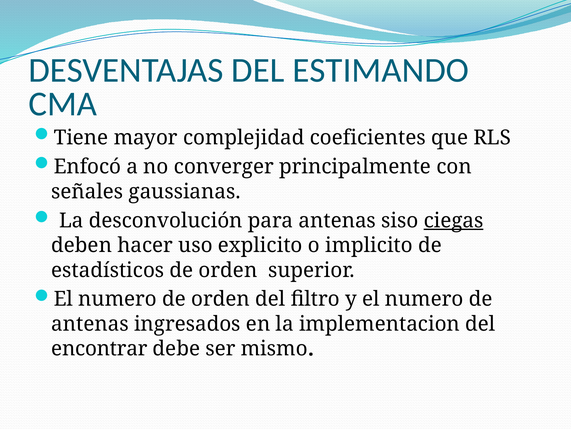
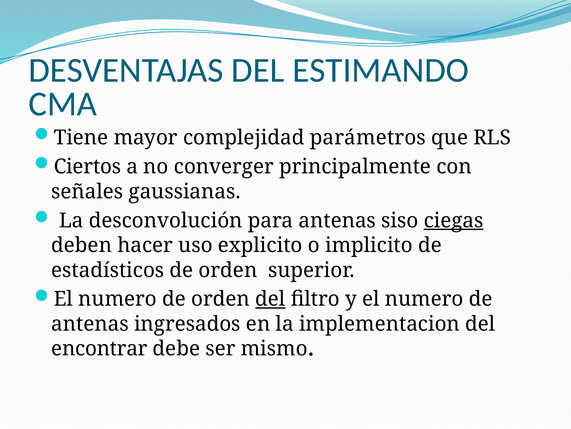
coeficientes: coeficientes -> parámetros
Enfocó: Enfocó -> Ciertos
del at (270, 299) underline: none -> present
